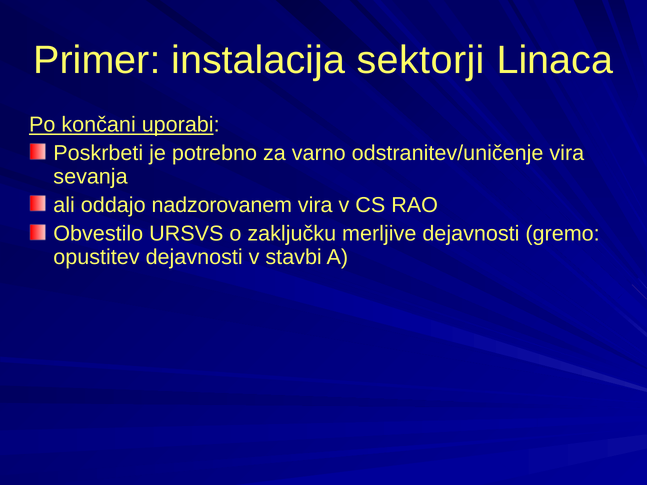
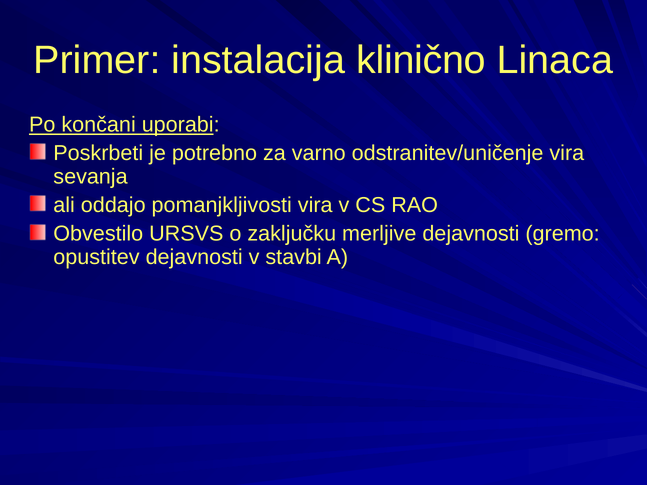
sektorji: sektorji -> klinično
nadzorovanem: nadzorovanem -> pomanjkljivosti
